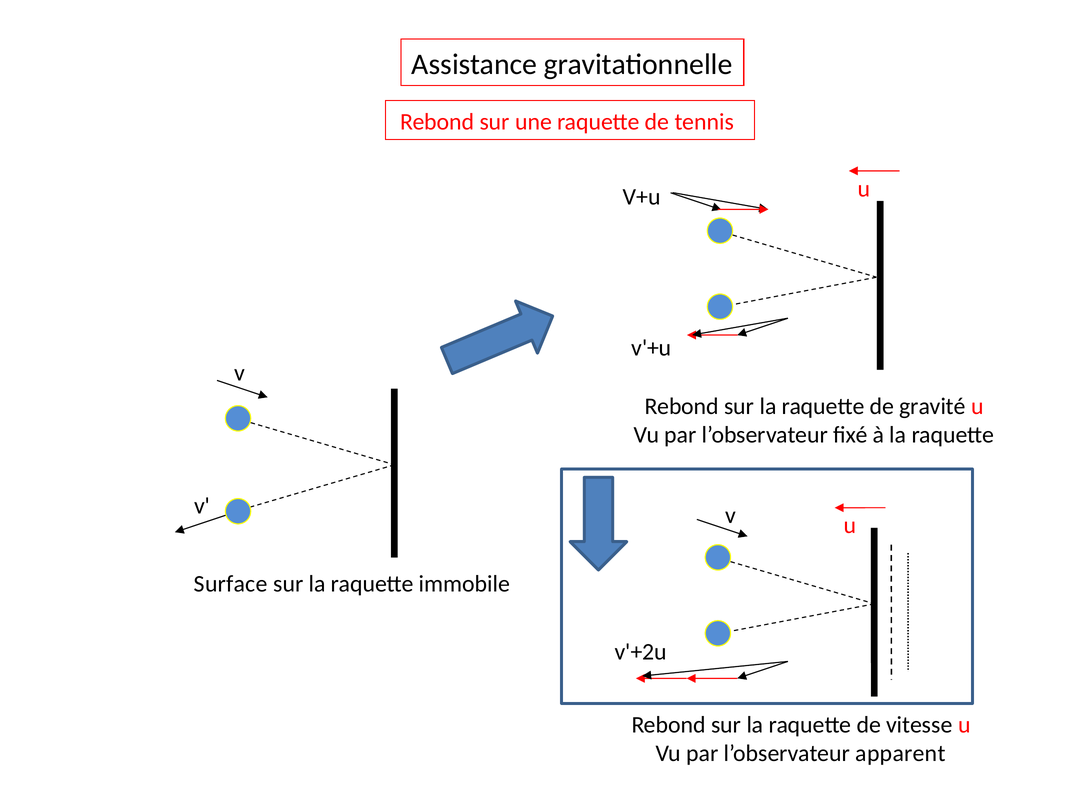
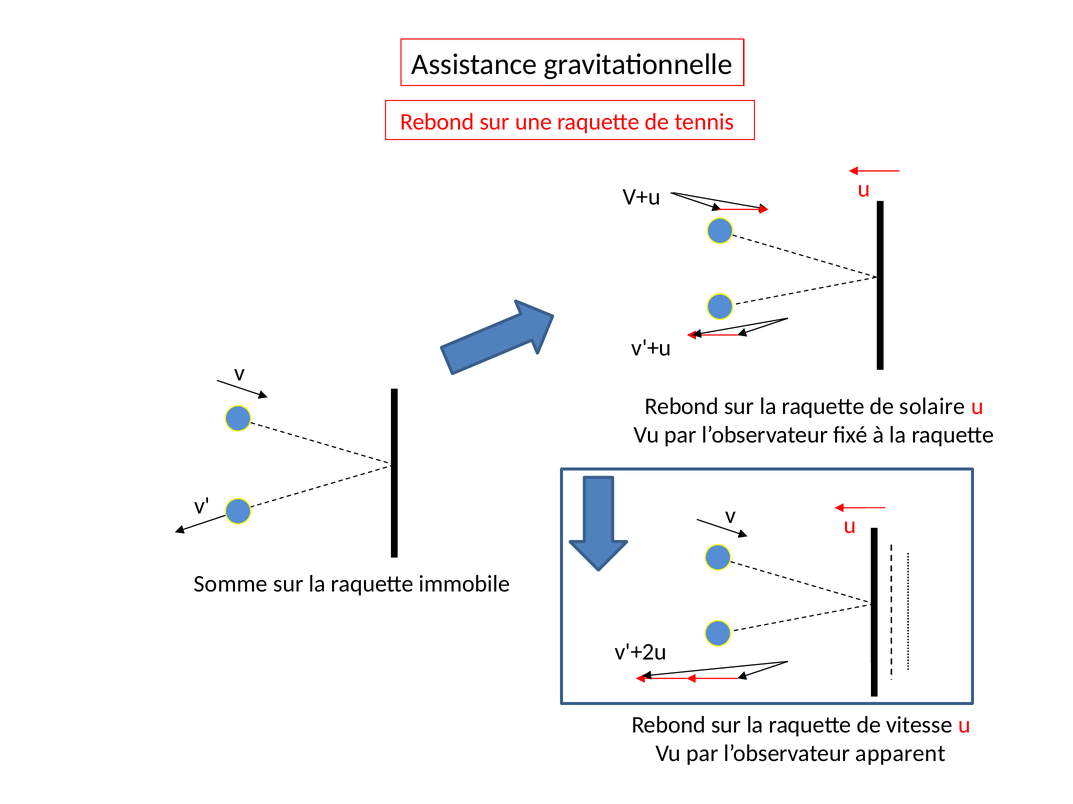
gravité: gravité -> solaire
Surface: Surface -> Somme
